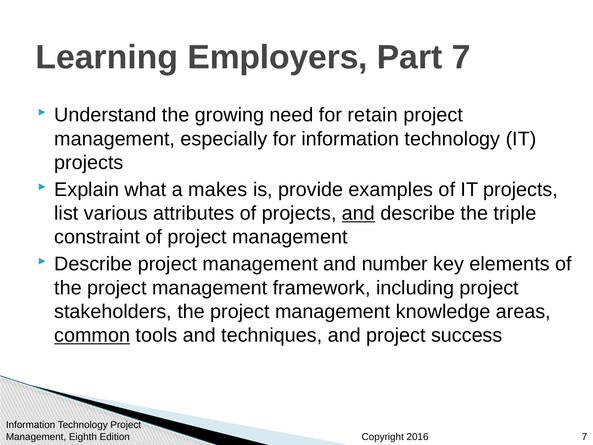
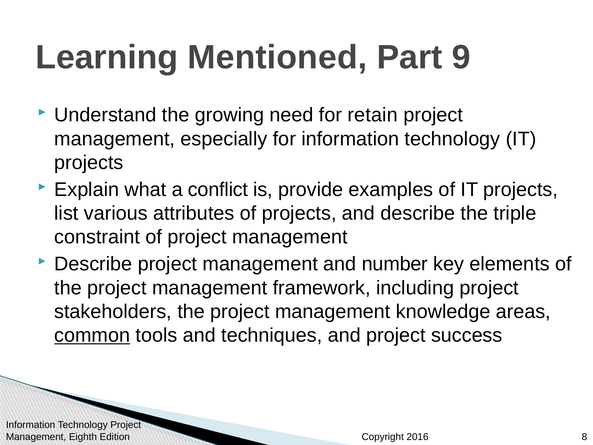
Employers: Employers -> Mentioned
Part 7: 7 -> 9
makes: makes -> conflict
and at (358, 213) underline: present -> none
Edition 7: 7 -> 8
